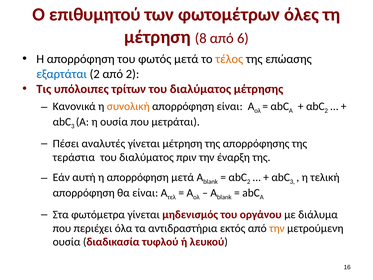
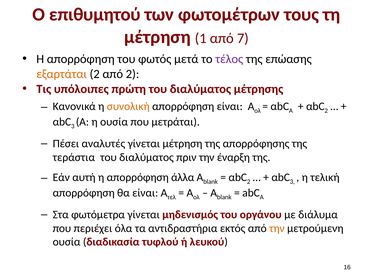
όλες: όλες -> τους
8: 8 -> 1
6: 6 -> 7
τέλος colour: orange -> purple
εξαρτάται colour: blue -> orange
τρίτων: τρίτων -> πρώτη
απορρόφηση μετά: μετά -> άλλα
